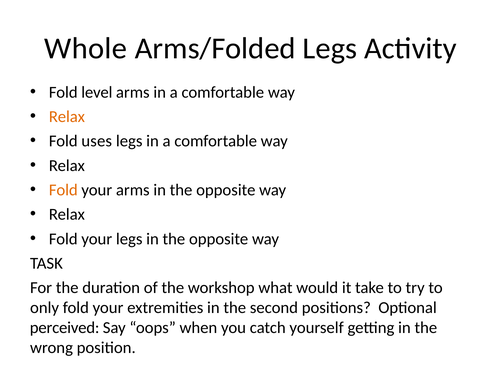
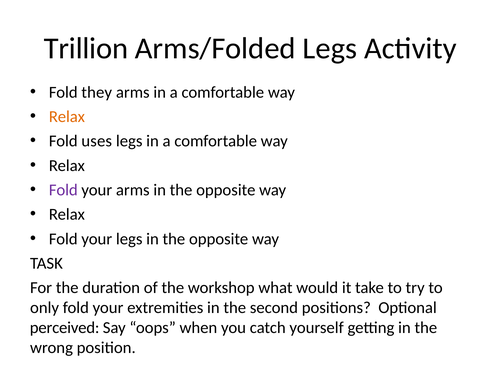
Whole: Whole -> Trillion
level: level -> they
Fold at (63, 190) colour: orange -> purple
